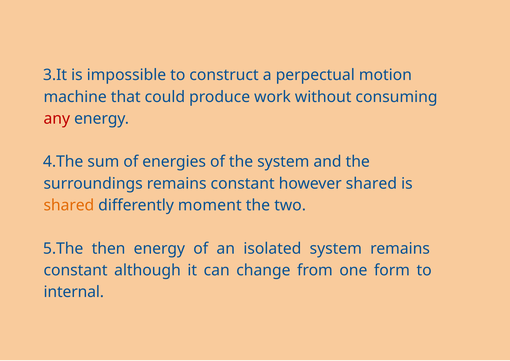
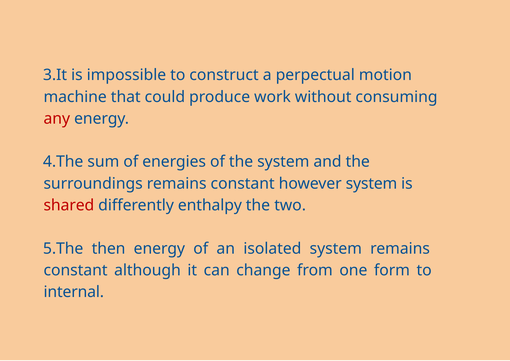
however shared: shared -> system
shared at (69, 205) colour: orange -> red
moment: moment -> enthalpy
